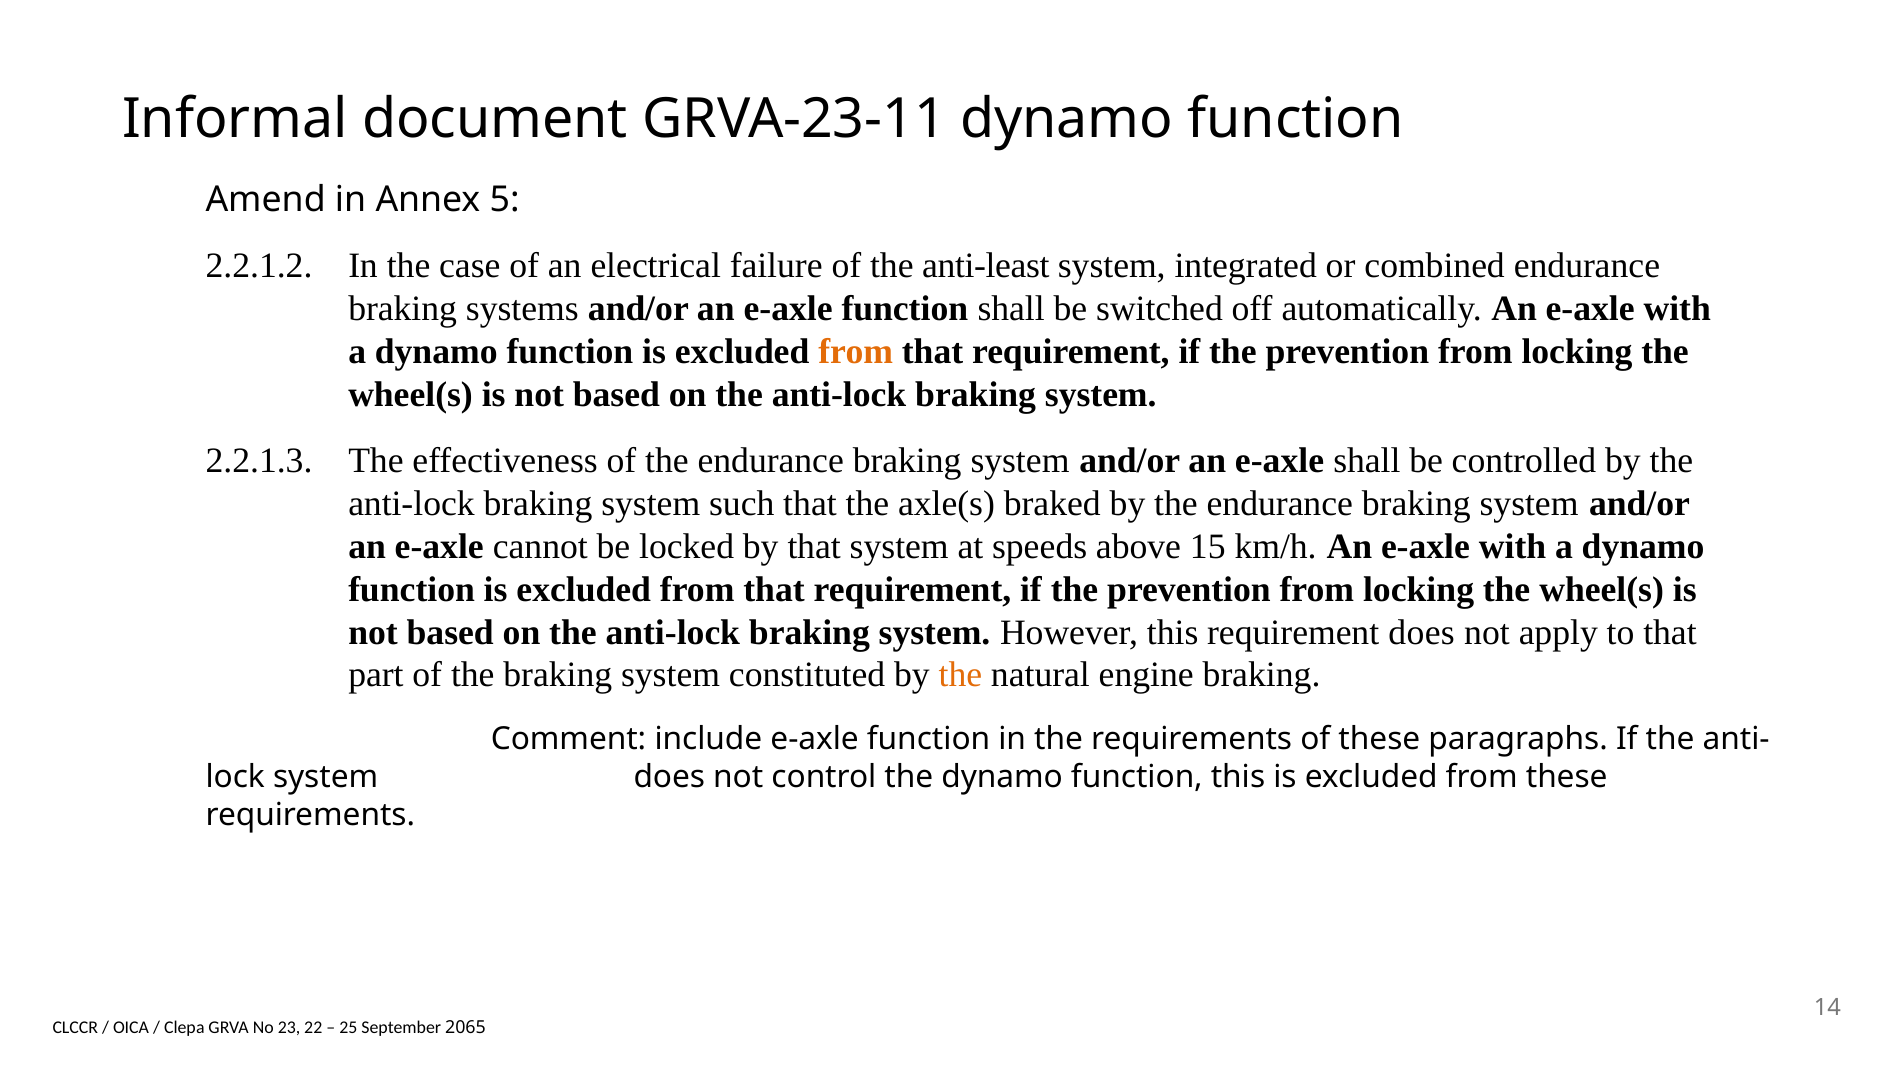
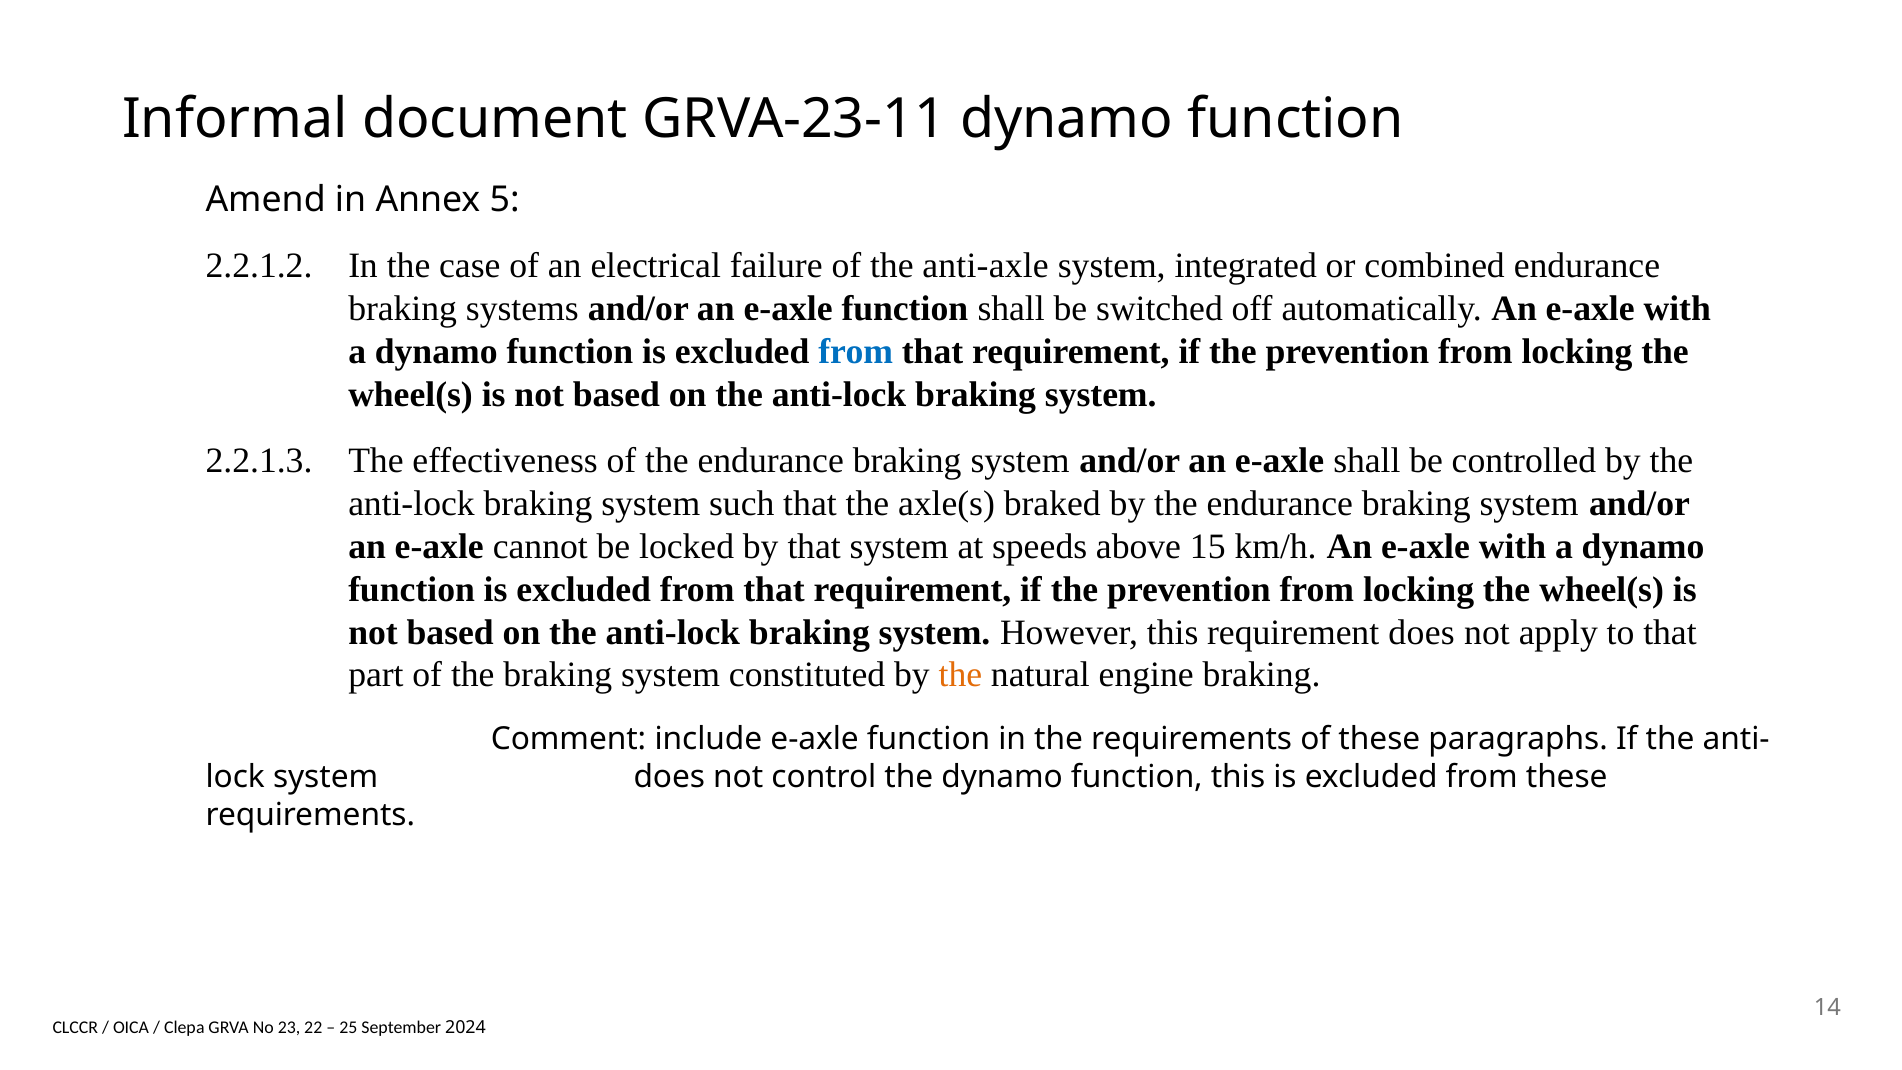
anti-least: anti-least -> anti-axle
from at (856, 352) colour: orange -> blue
2065: 2065 -> 2024
